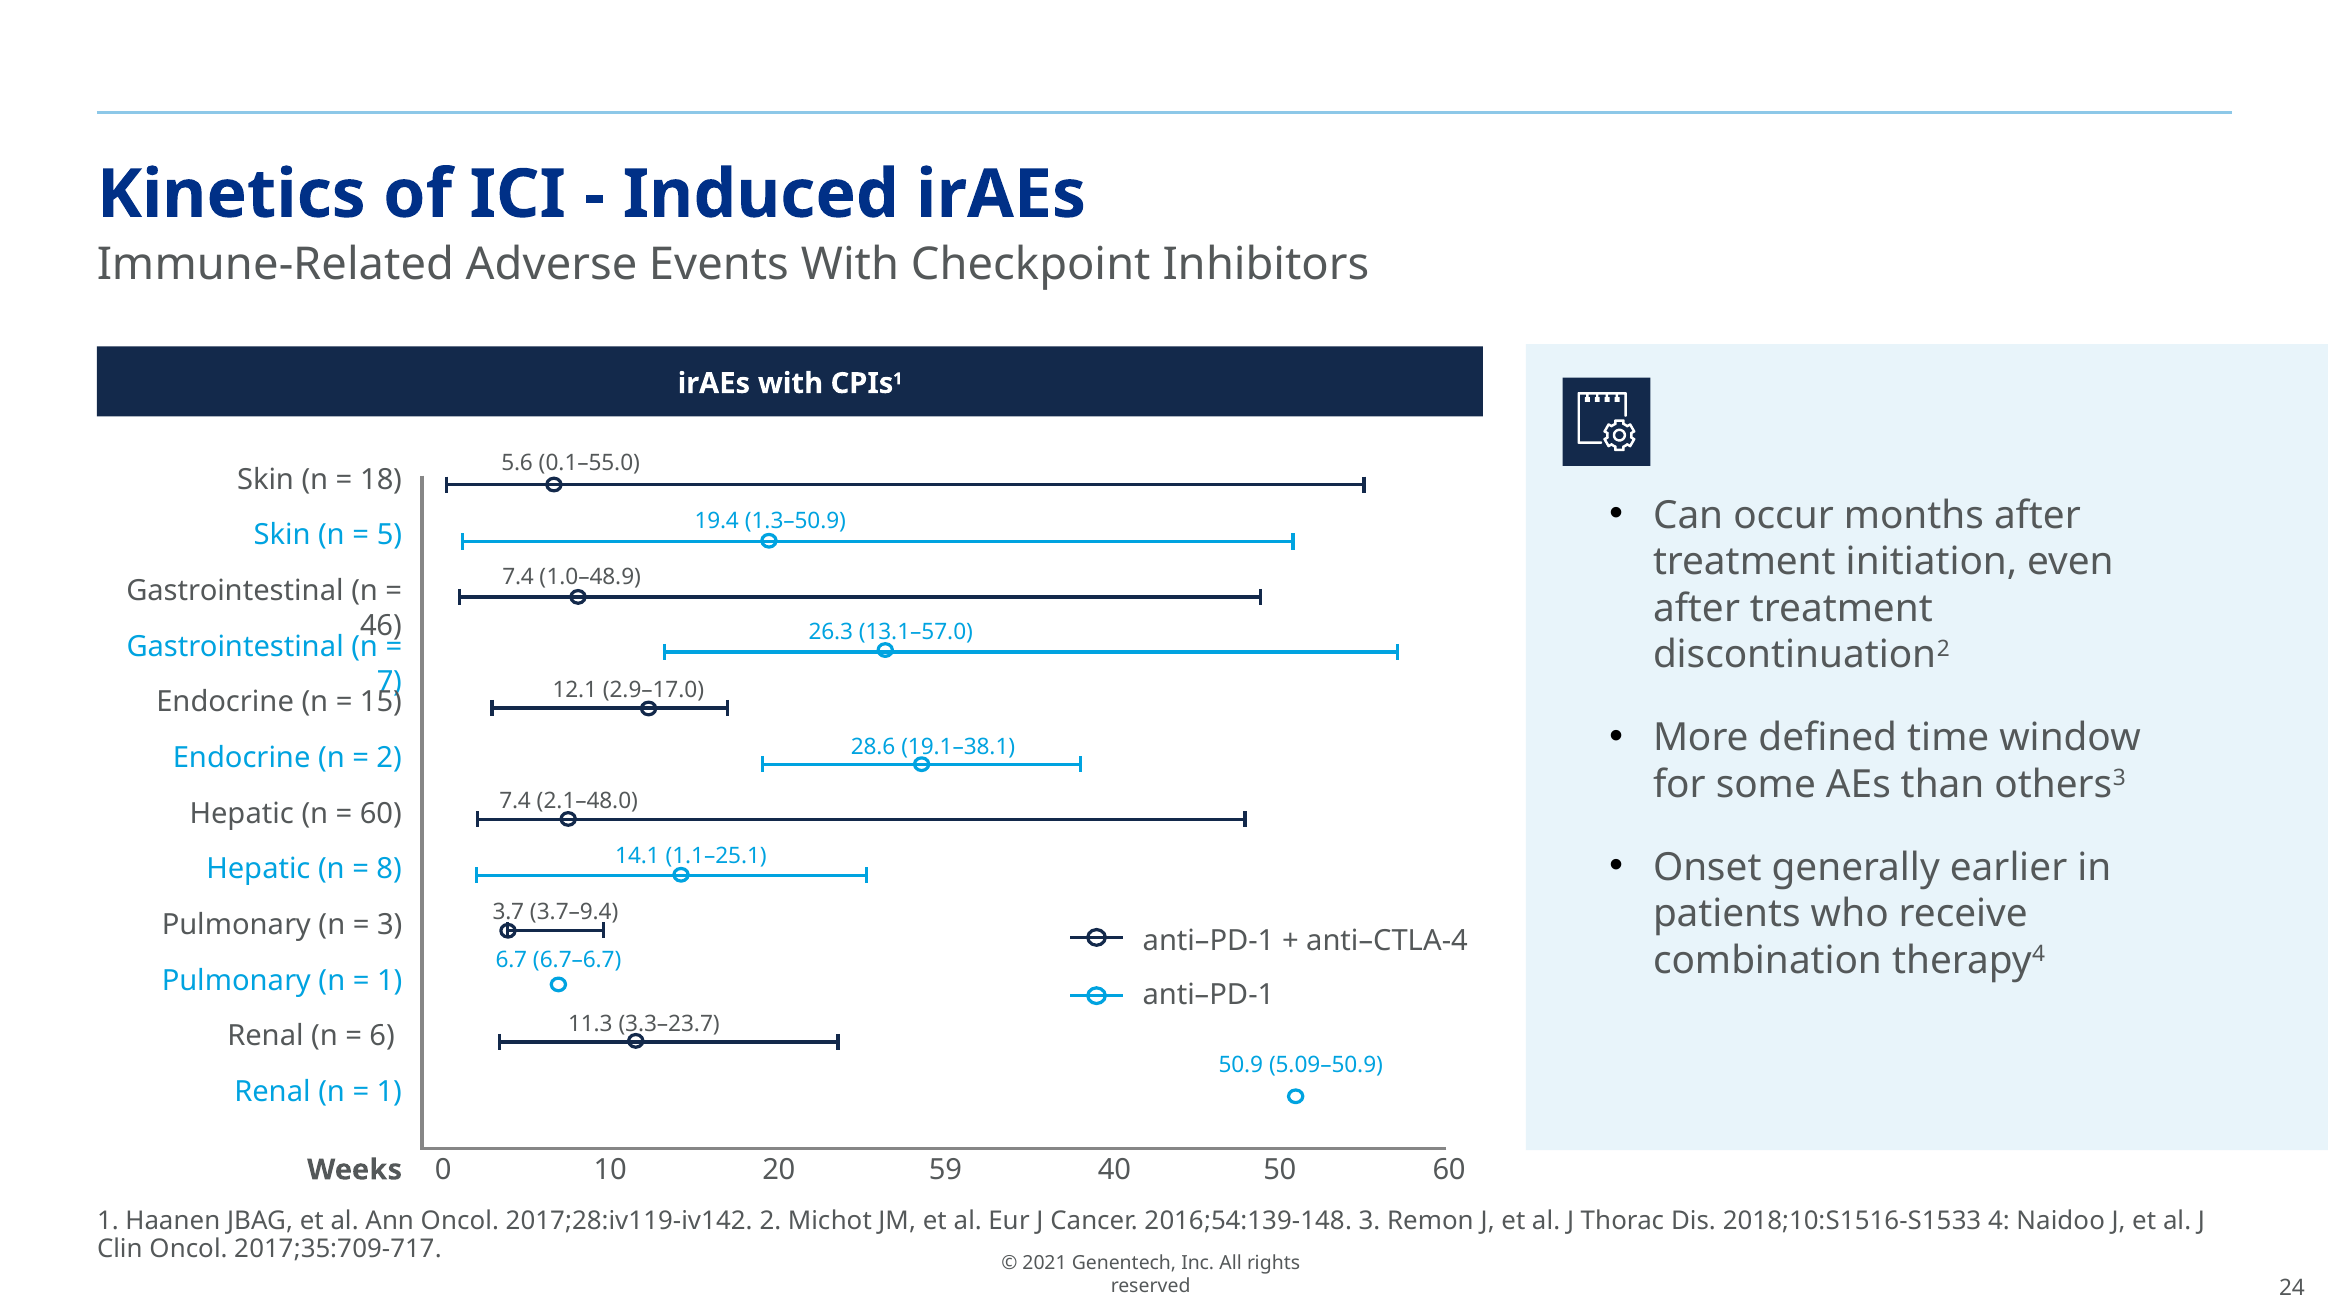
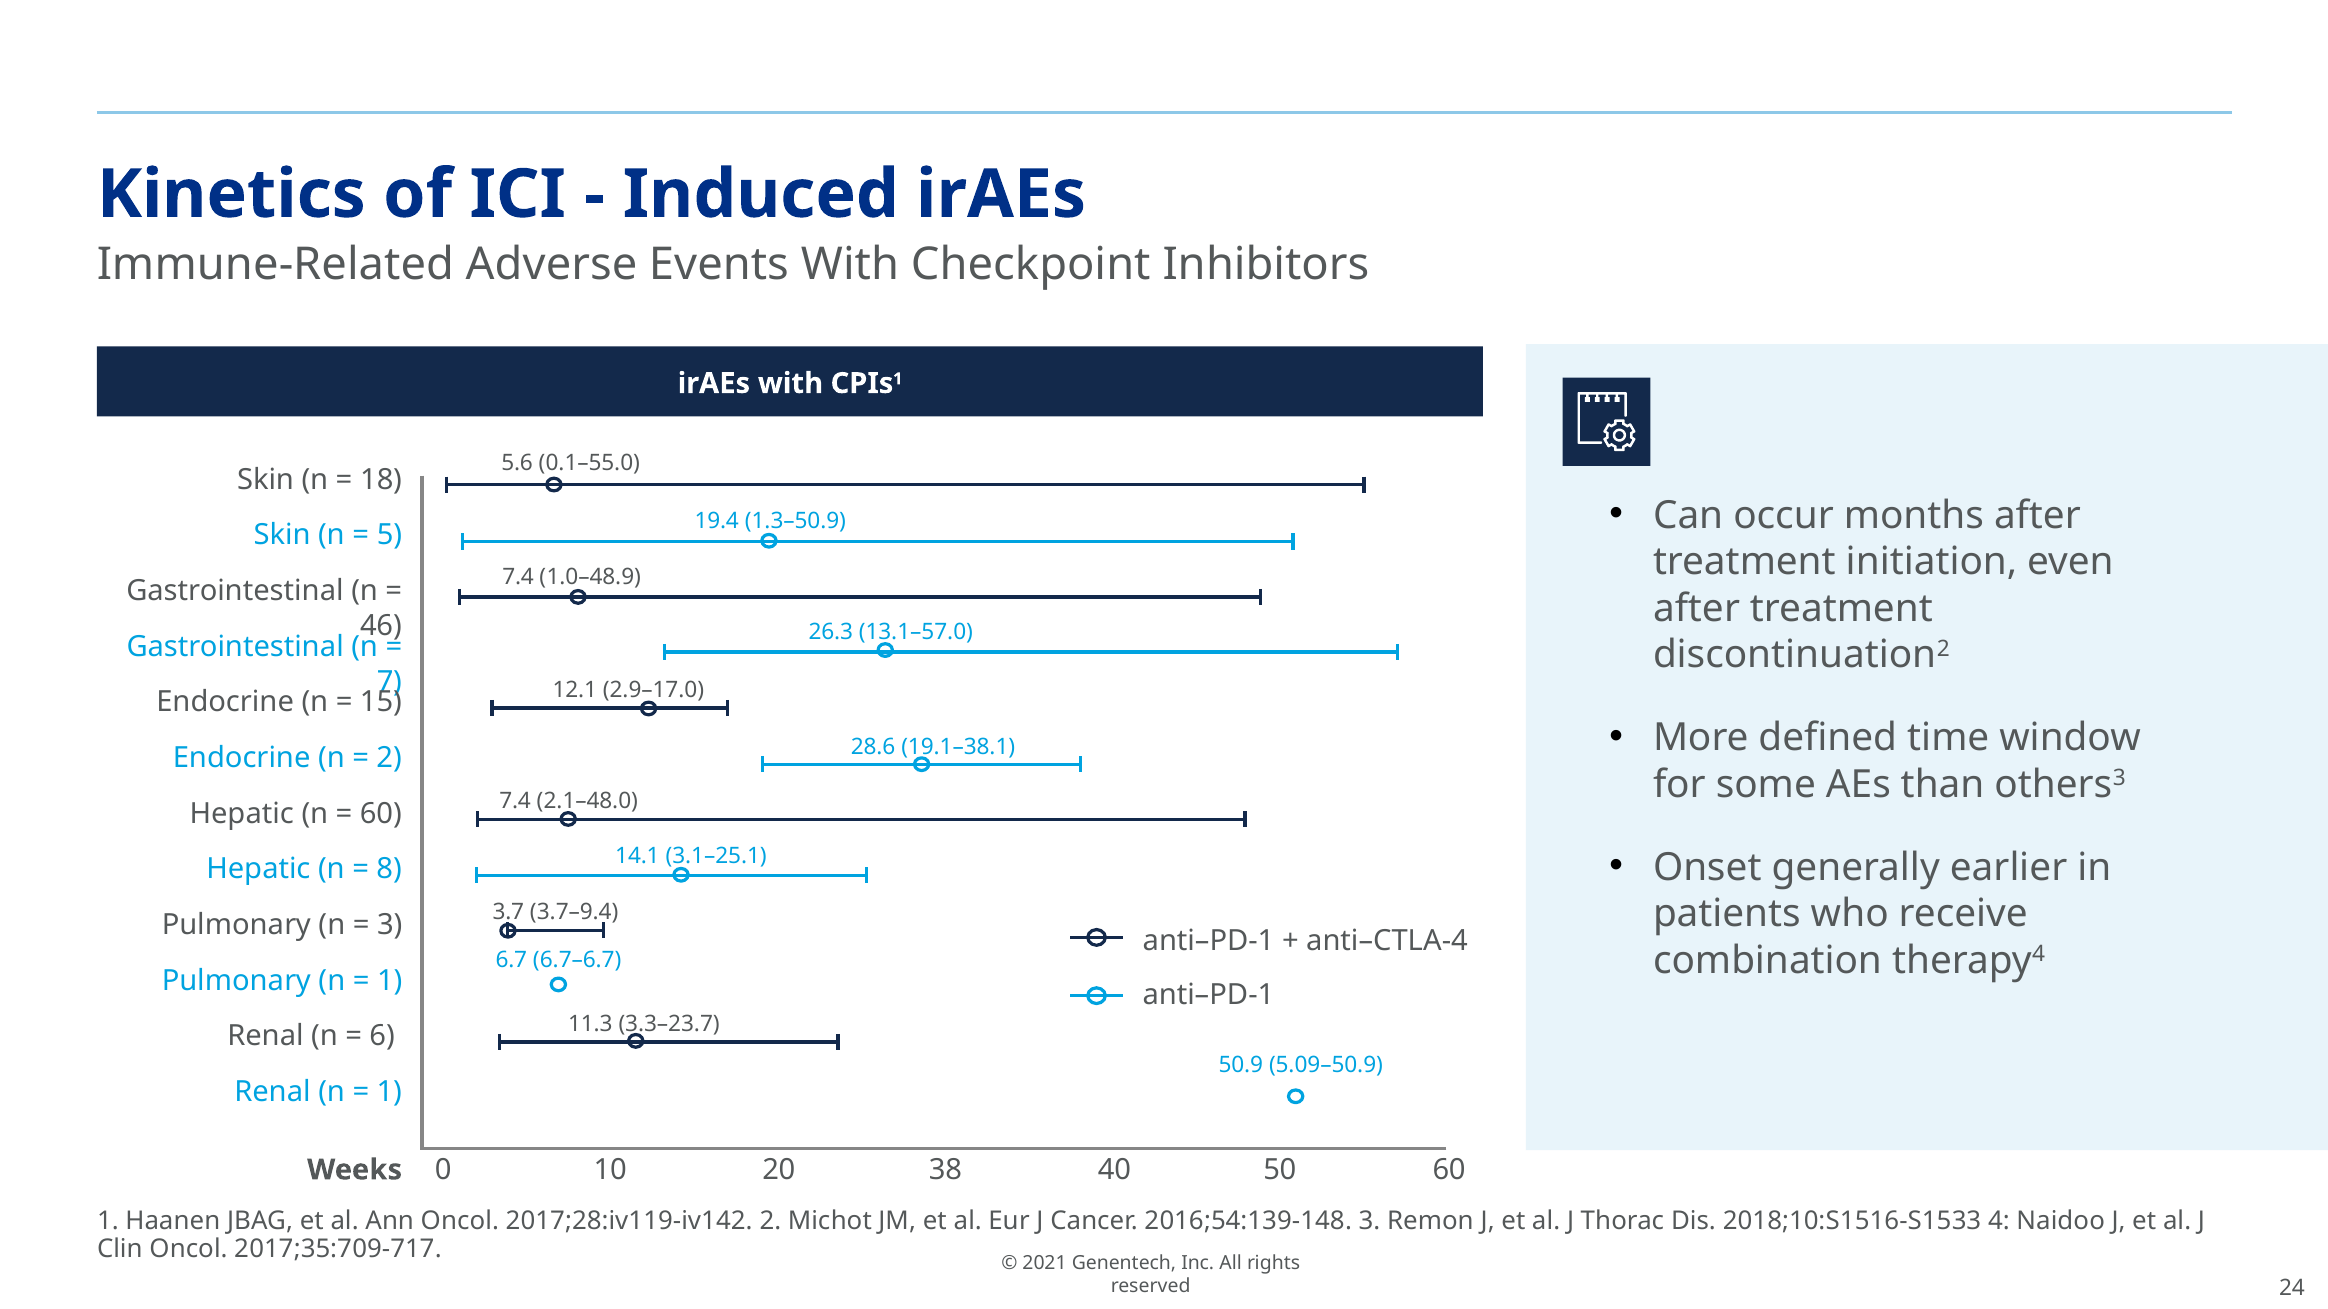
1.1–25.1: 1.1–25.1 -> 3.1–25.1
59: 59 -> 38
